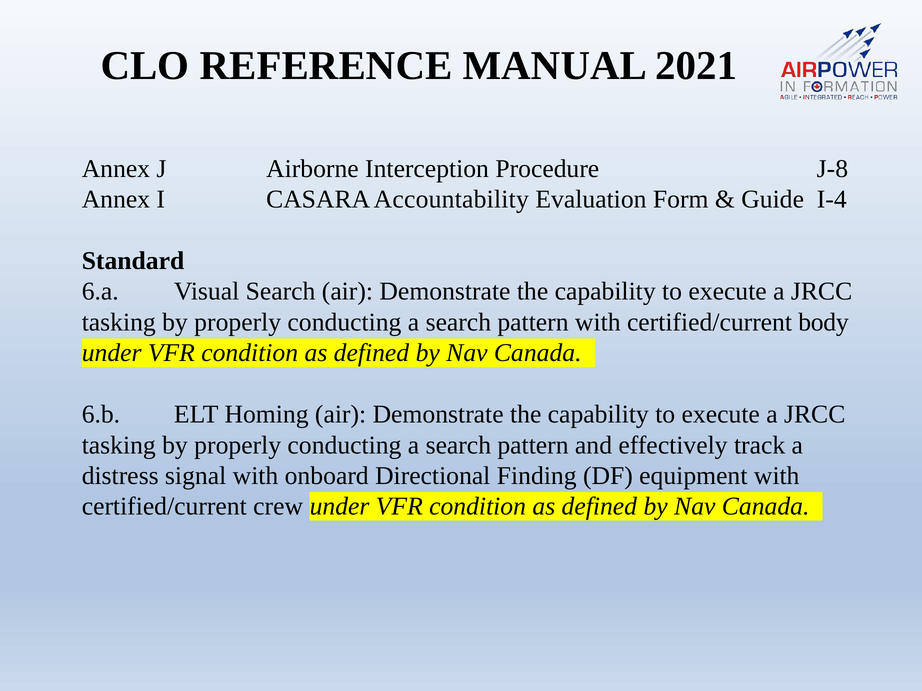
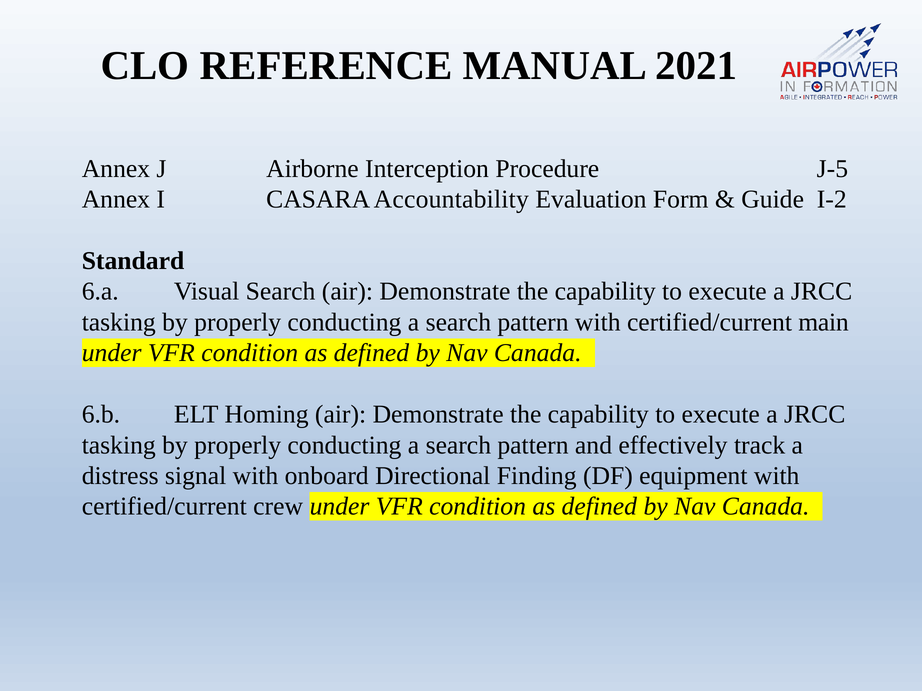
J-8: J-8 -> J-5
I-4: I-4 -> I-2
body: body -> main
